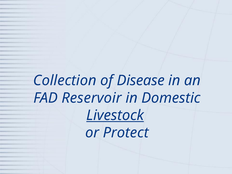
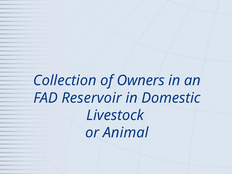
Disease: Disease -> Owners
Livestock underline: present -> none
Protect: Protect -> Animal
